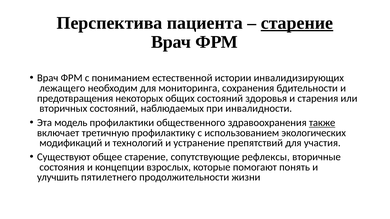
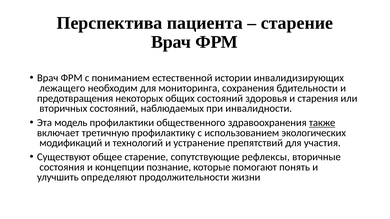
старение at (297, 23) underline: present -> none
взрослых: взрослых -> познание
пятилетнего: пятилетнего -> определяют
